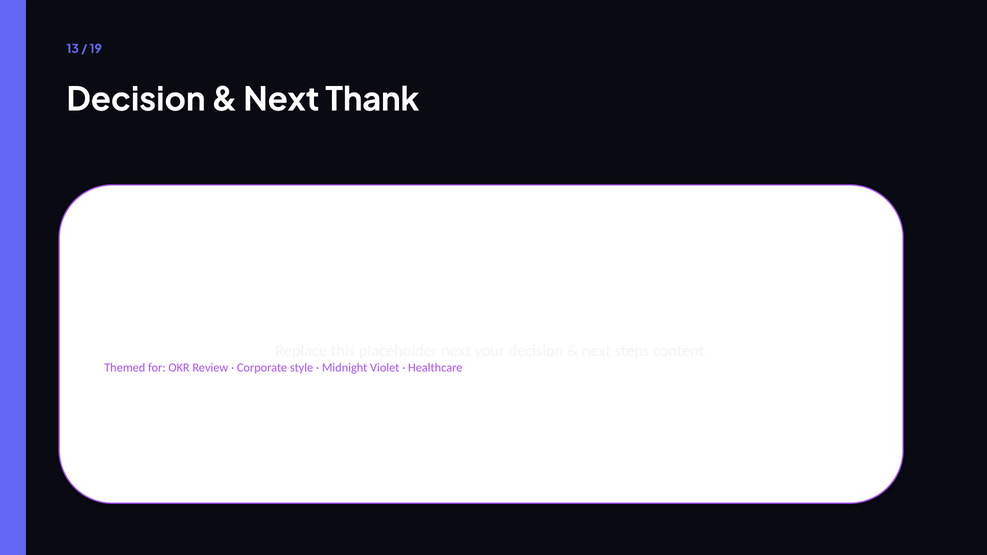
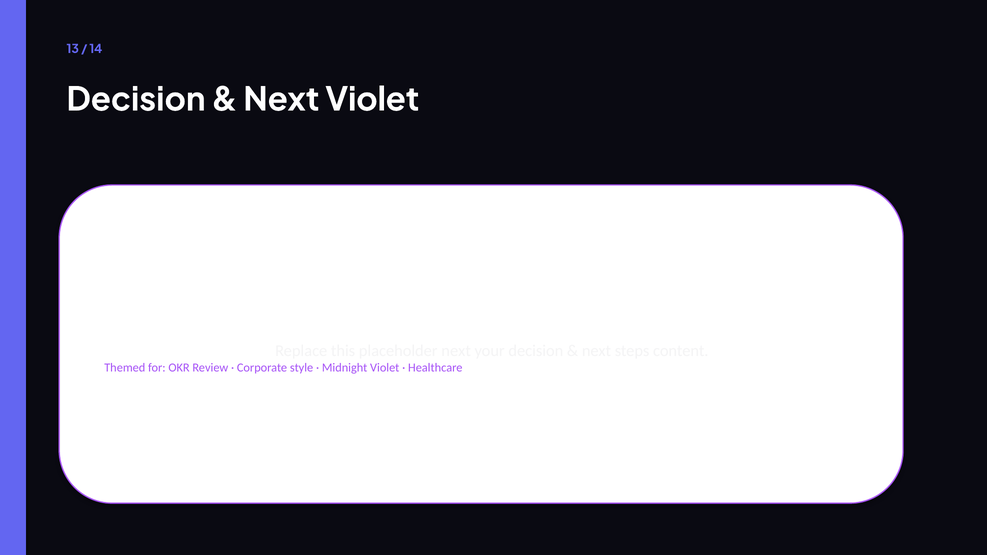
19: 19 -> 14
Next Thank: Thank -> Violet
